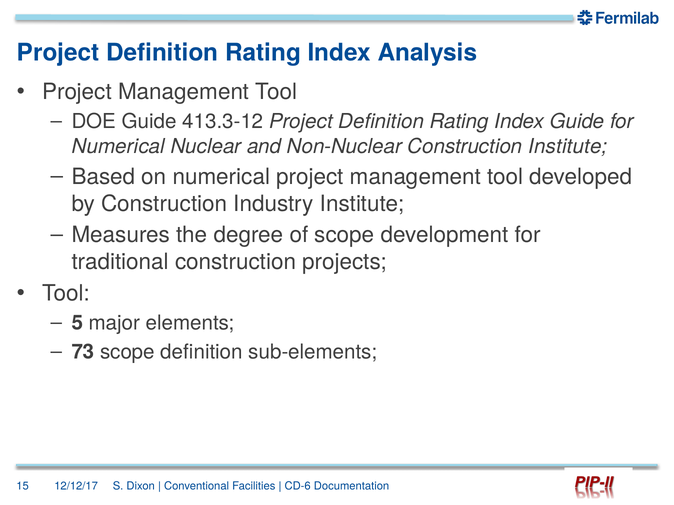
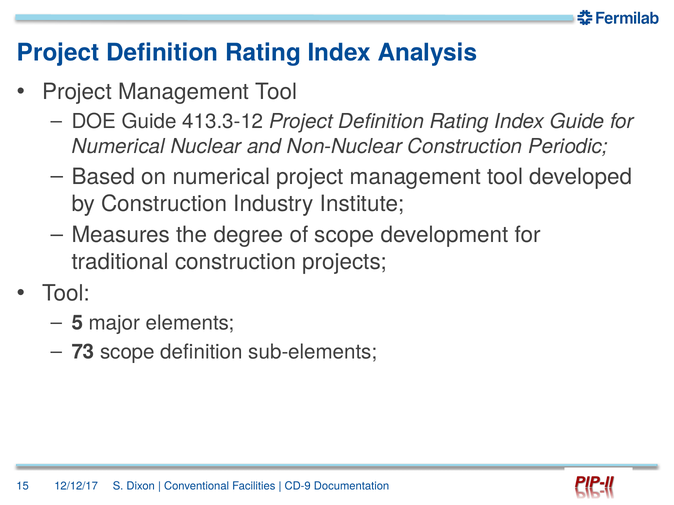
Construction Institute: Institute -> Periodic
CD-6: CD-6 -> CD-9
